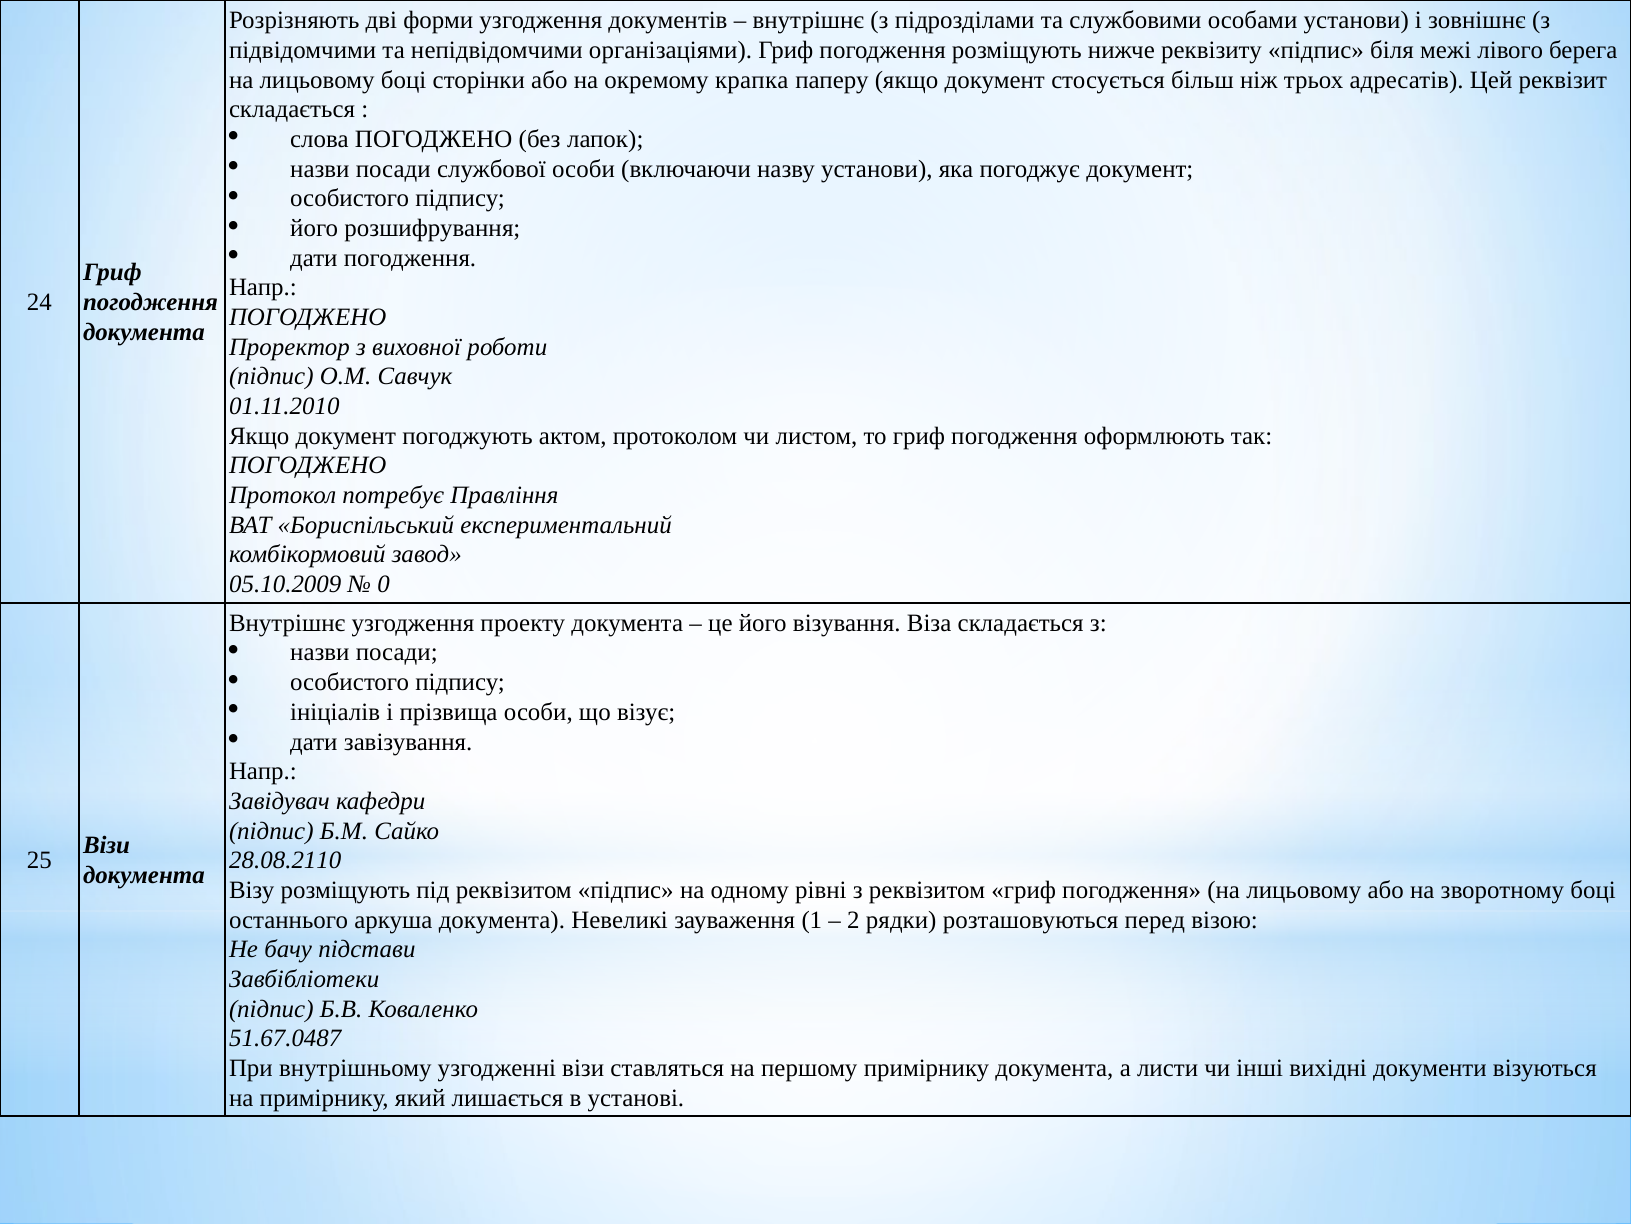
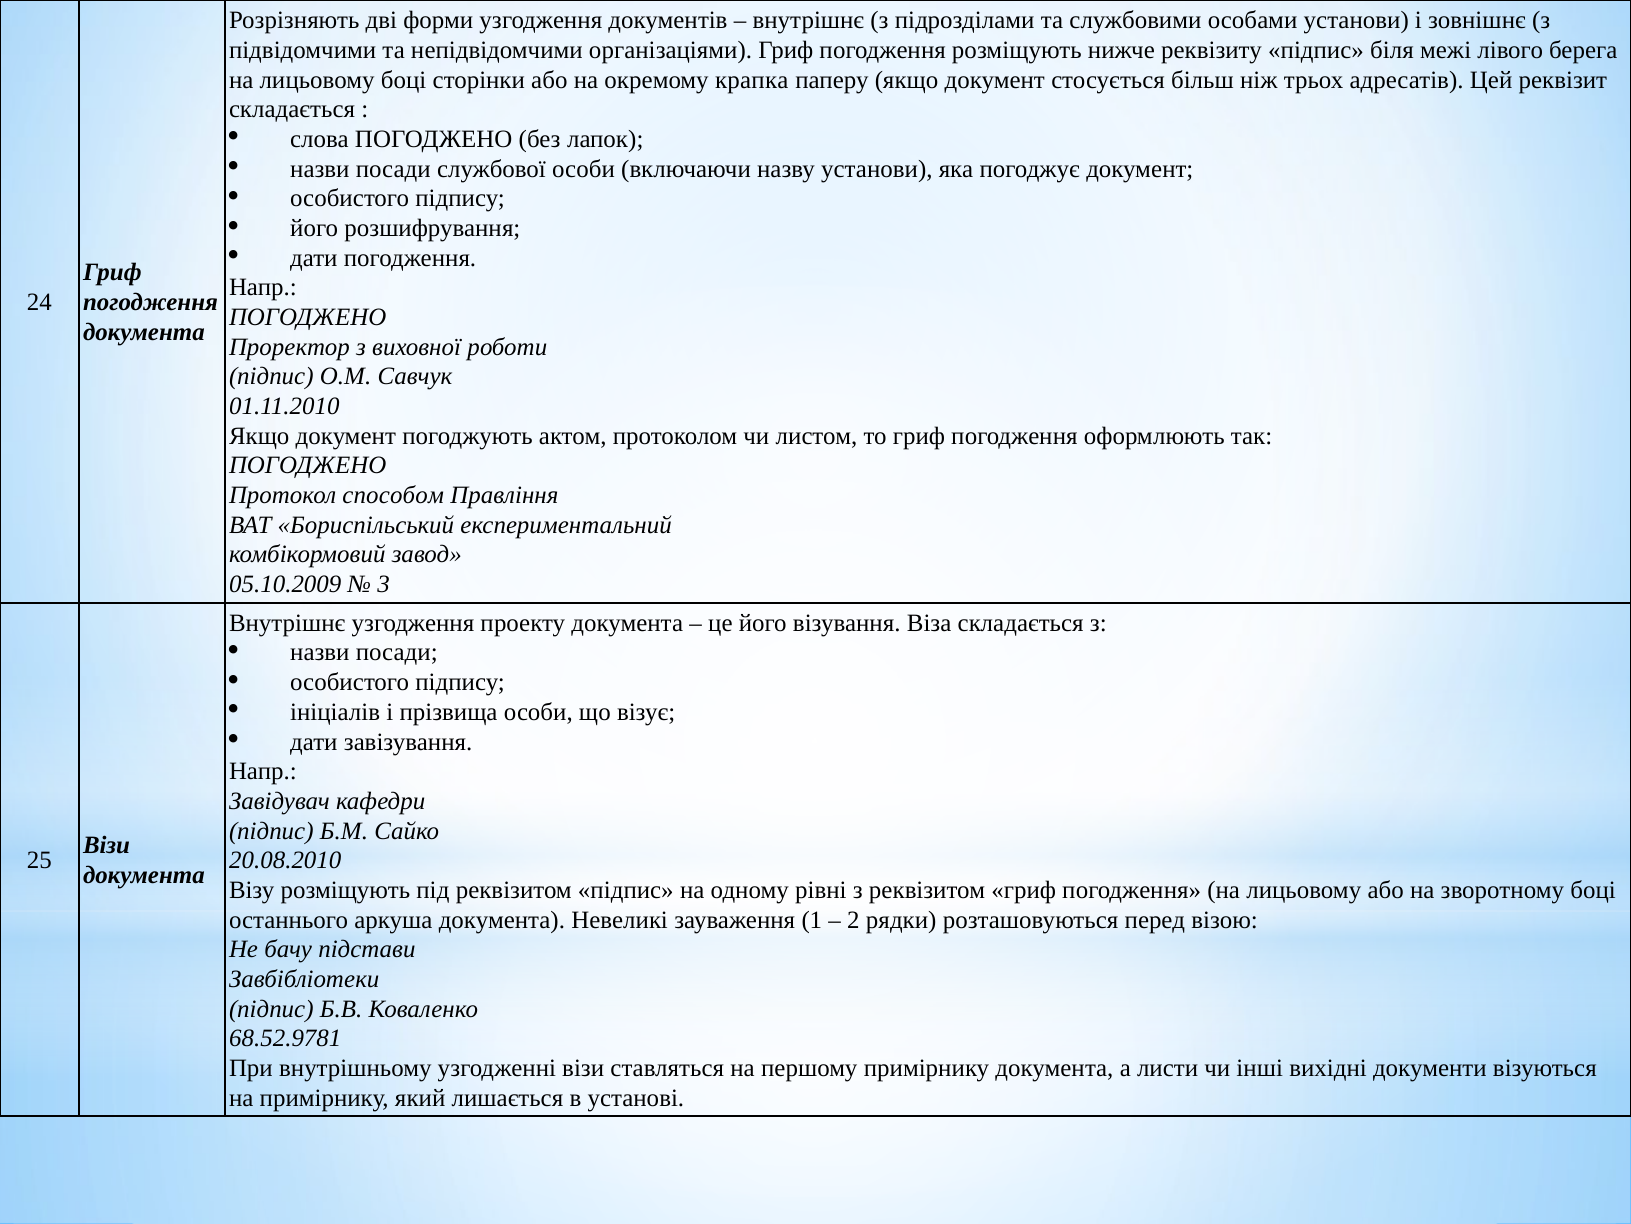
потребує: потребує -> способом
0: 0 -> 3
28.08.2110: 28.08.2110 -> 20.08.2010
51.67.0487: 51.67.0487 -> 68.52.9781
